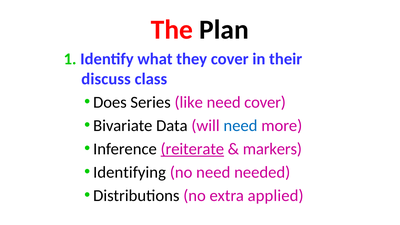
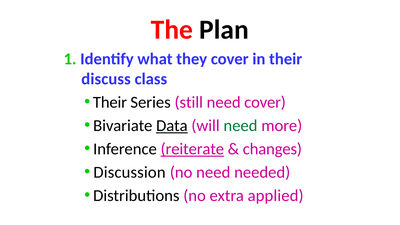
Does at (110, 102): Does -> Their
like: like -> still
Data underline: none -> present
need at (240, 126) colour: blue -> green
markers: markers -> changes
Identifying: Identifying -> Discussion
